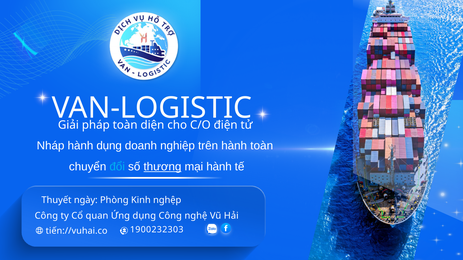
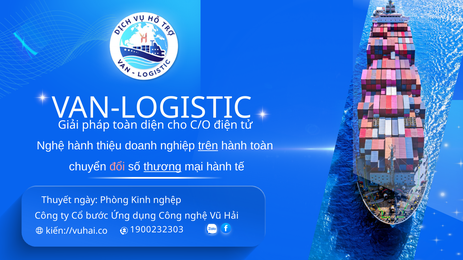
Nháp at (51, 146): Nháp -> Nghệ
dụng: dụng -> thiệu
trên underline: none -> present
đổi colour: light blue -> pink
quan: quan -> bước
tiến://vuhai.co: tiến://vuhai.co -> kiến://vuhai.co
